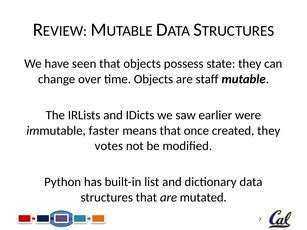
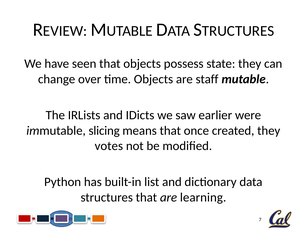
faster: faster -> slicing
mutated: mutated -> learning
